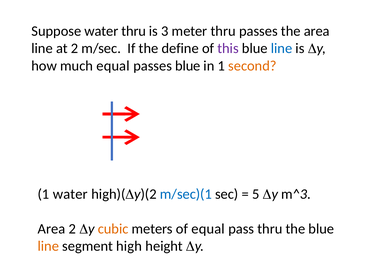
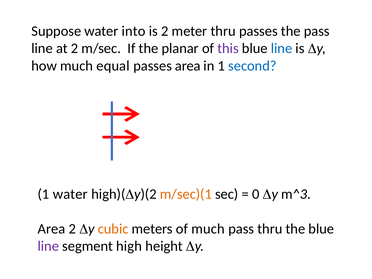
water thru: thru -> into
is 3: 3 -> 2
the area: area -> pass
define: define -> planar
passes blue: blue -> area
second colour: orange -> blue
m/sec)(1 colour: blue -> orange
5: 5 -> 0
of equal: equal -> much
line at (48, 246) colour: orange -> purple
